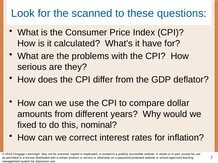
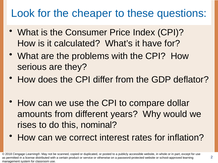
the scanned: scanned -> cheaper
fixed: fixed -> rises
